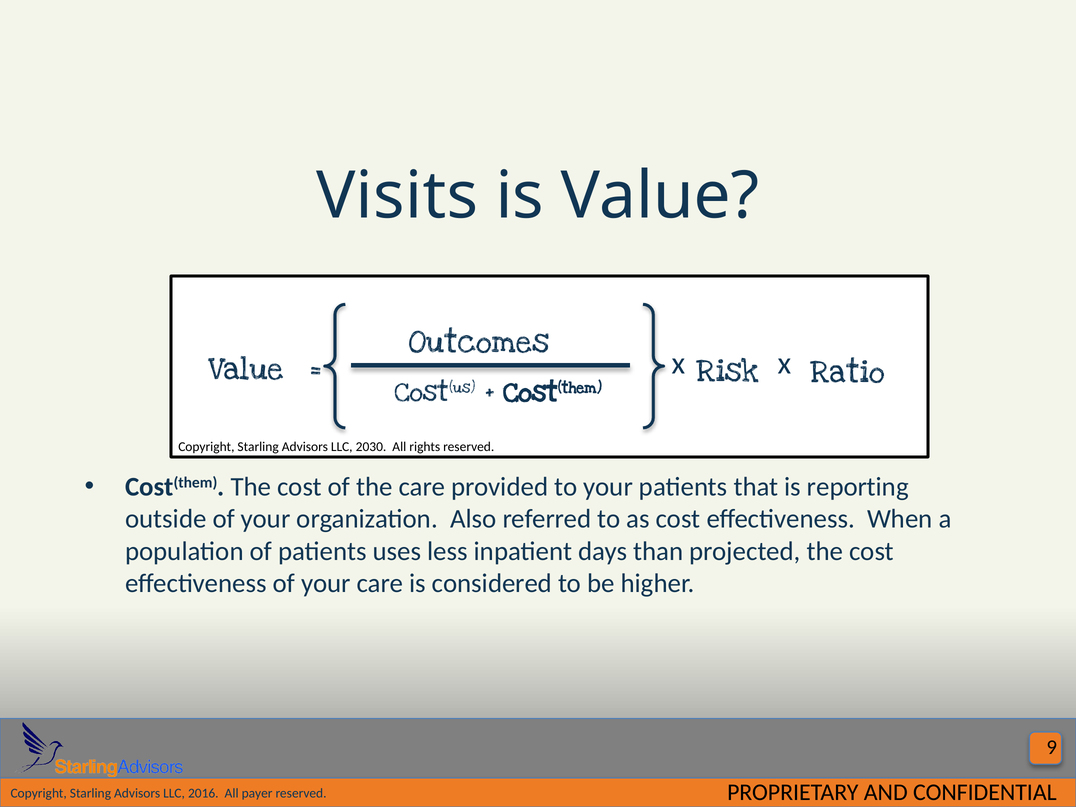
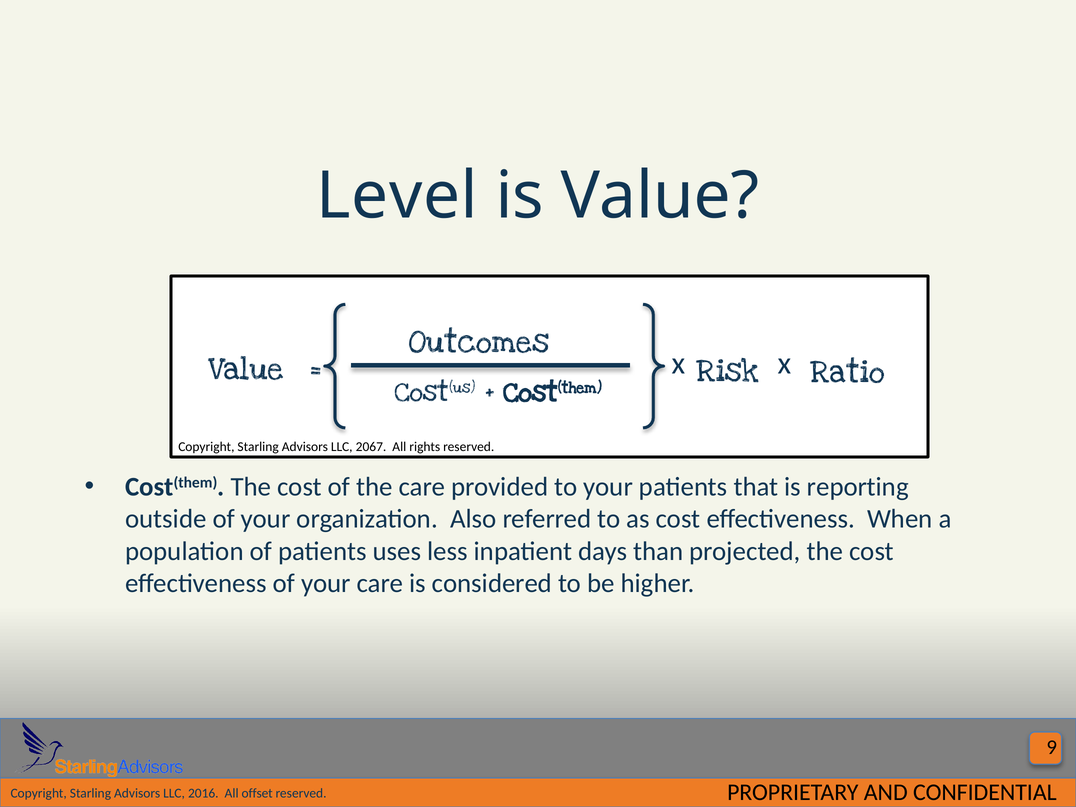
Visits: Visits -> Level
2030: 2030 -> 2067
payer: payer -> offset
